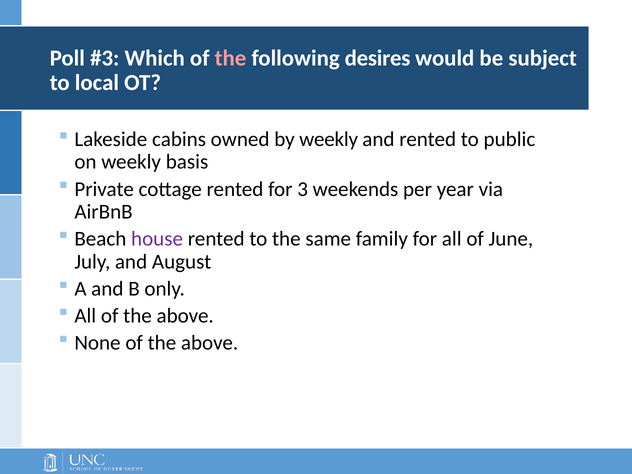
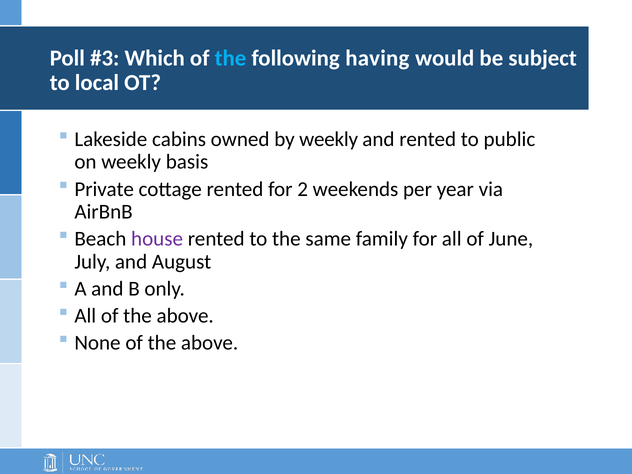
the at (230, 58) colour: pink -> light blue
desires: desires -> having
3: 3 -> 2
